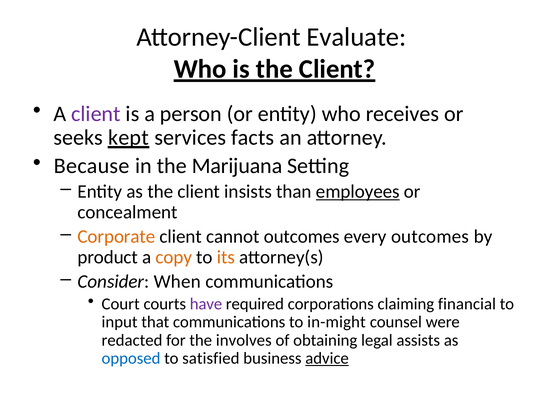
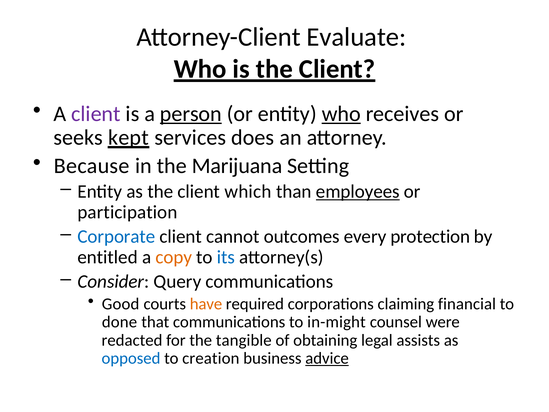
person underline: none -> present
who at (341, 114) underline: none -> present
facts: facts -> does
insists: insists -> which
concealment: concealment -> participation
Corporate colour: orange -> blue
every outcomes: outcomes -> protection
product: product -> entitled
its colour: orange -> blue
When: When -> Query
Court: Court -> Good
have colour: purple -> orange
input: input -> done
involves: involves -> tangible
satisfied: satisfied -> creation
